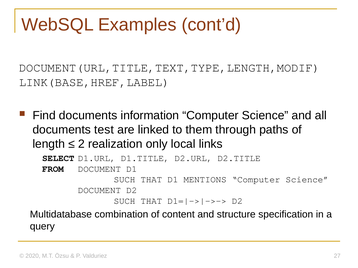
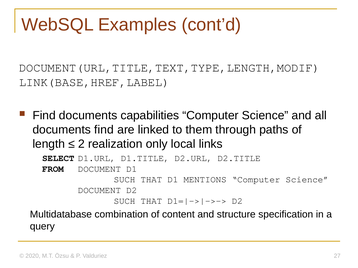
information: information -> capabilities
documents test: test -> find
